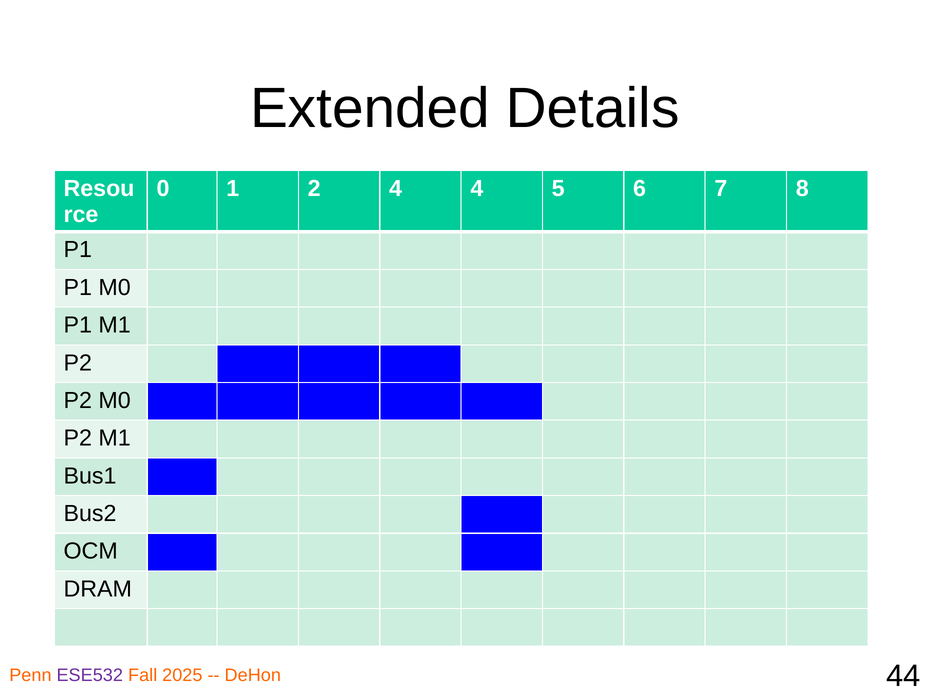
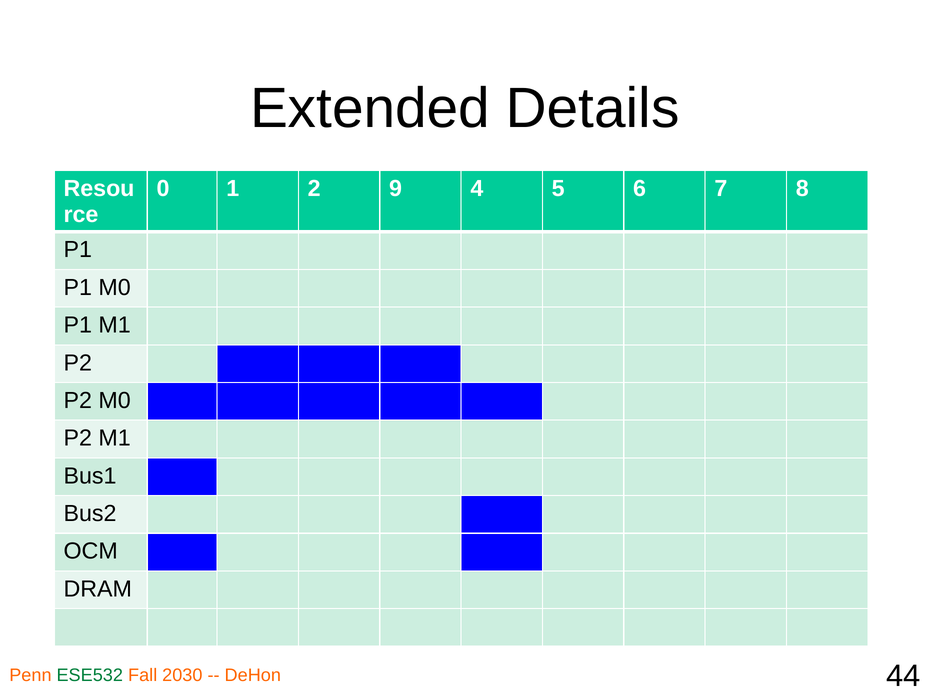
2 4: 4 -> 9
ESE532 colour: purple -> green
2025: 2025 -> 2030
